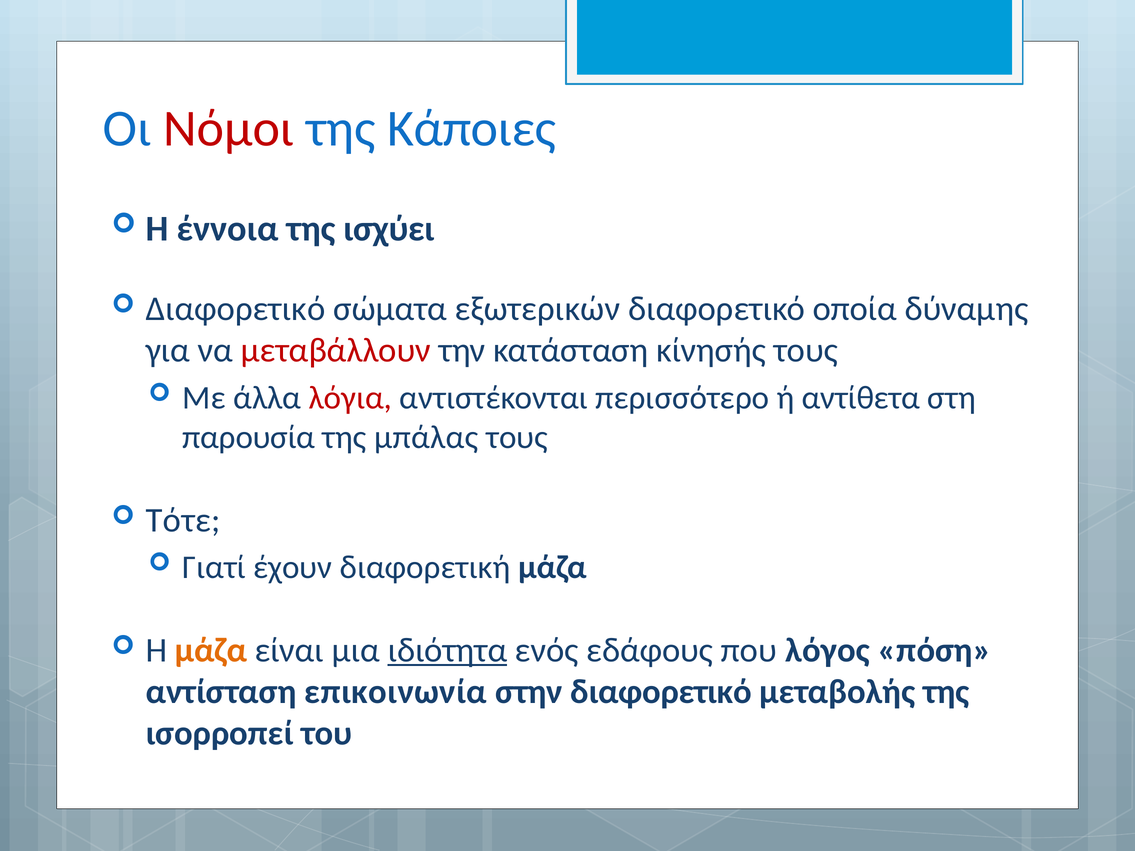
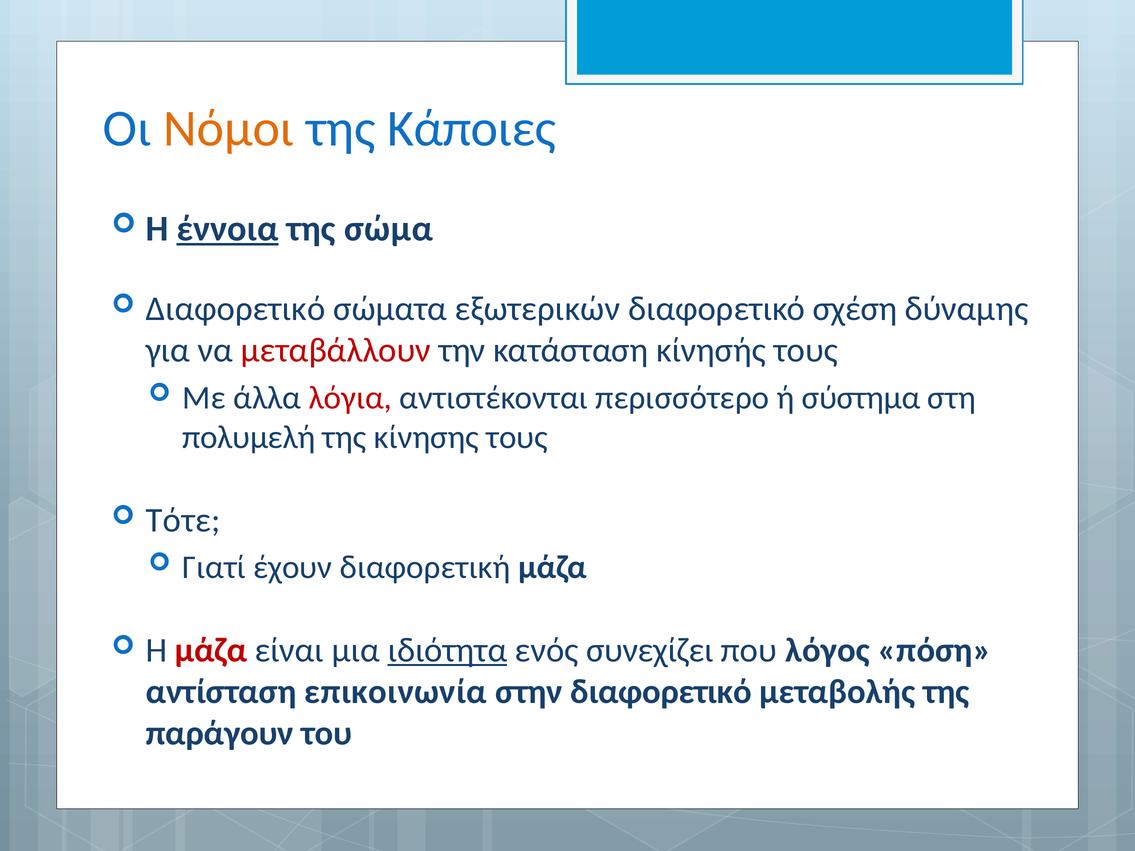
Νόμοι colour: red -> orange
έννοια underline: none -> present
ισχύει: ισχύει -> σώμα
οποία: οποία -> σχέση
αντίθετα: αντίθετα -> σύστημα
παρουσία: παρουσία -> πολυμελή
μπάλας: μπάλας -> κίνησης
μάζα at (211, 650) colour: orange -> red
εδάφους: εδάφους -> συνεχίζει
ισορροπεί: ισορροπεί -> παράγουν
